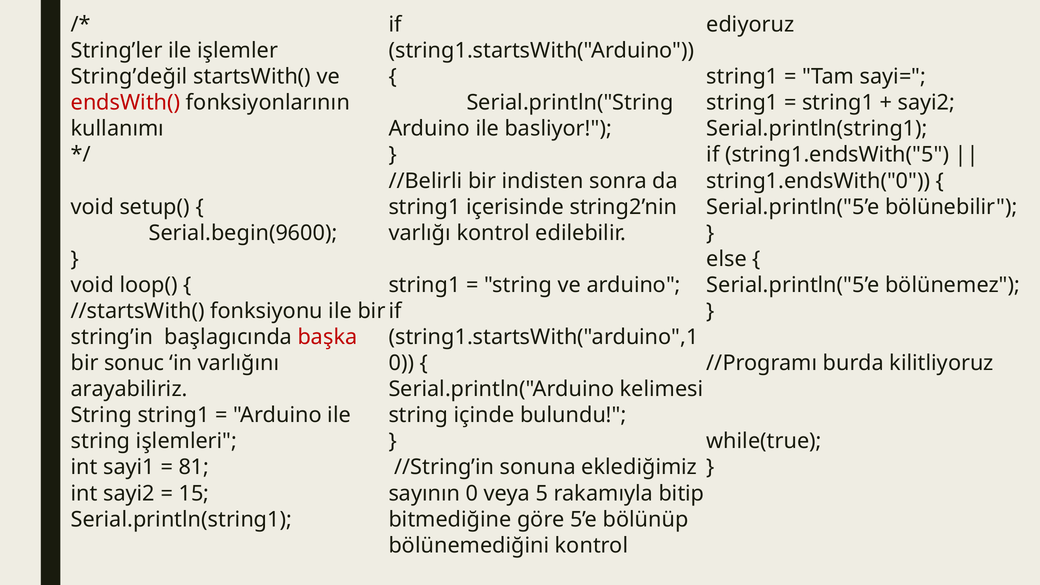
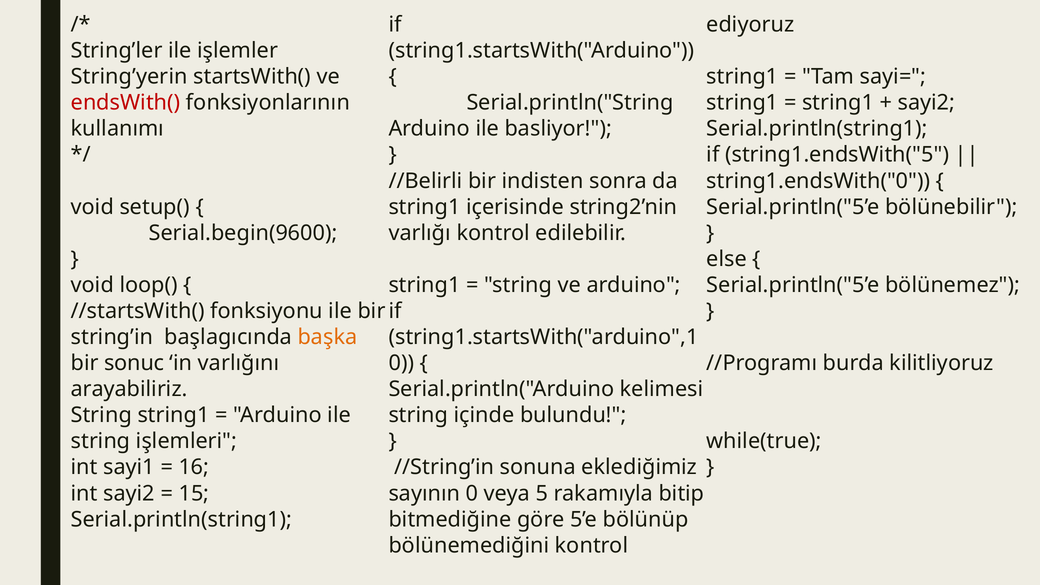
String’değil: String’değil -> String’yerin
başka colour: red -> orange
81: 81 -> 16
